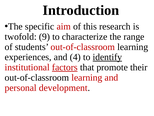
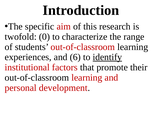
9: 9 -> 0
4: 4 -> 6
factors underline: present -> none
